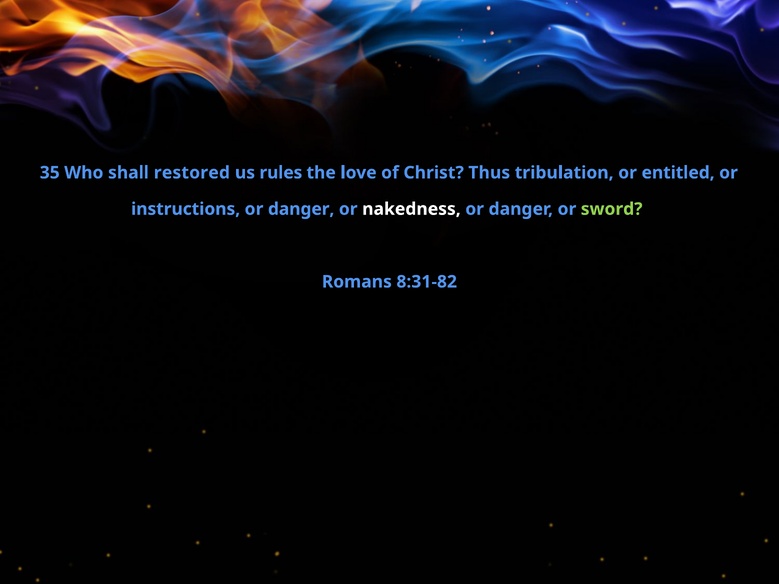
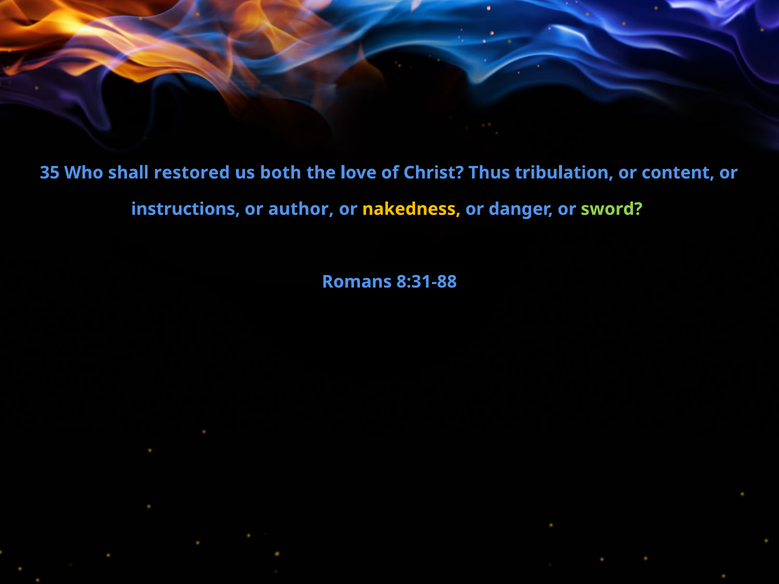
rules: rules -> both
entitled: entitled -> content
danger at (301, 209): danger -> author
nakedness colour: white -> yellow
8:31-82: 8:31-82 -> 8:31-88
